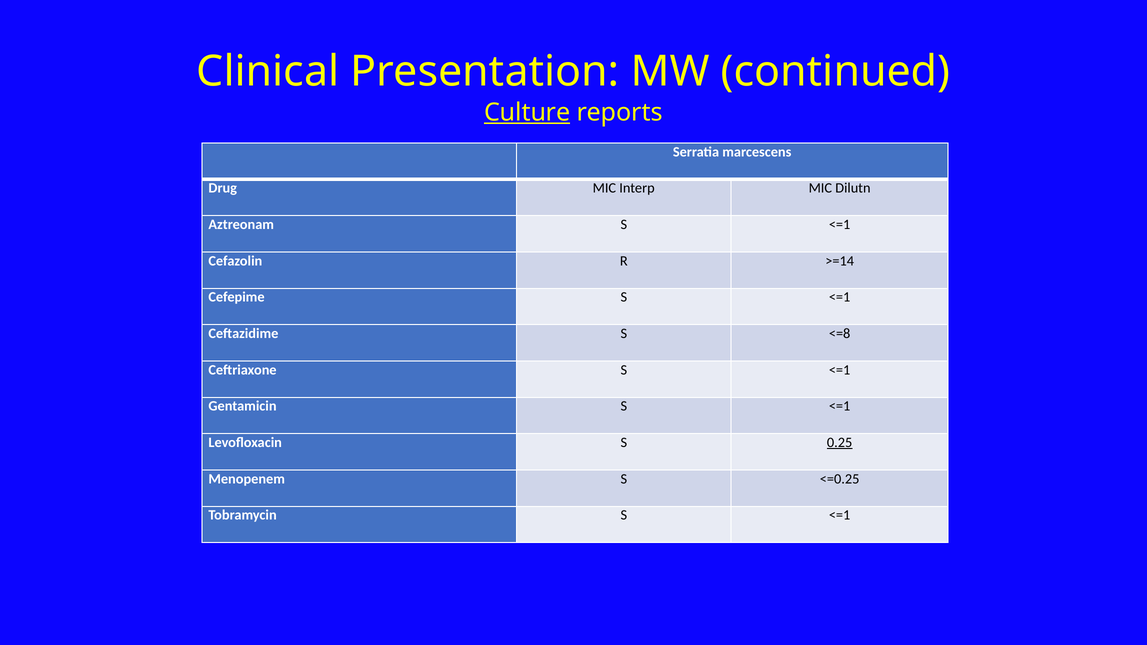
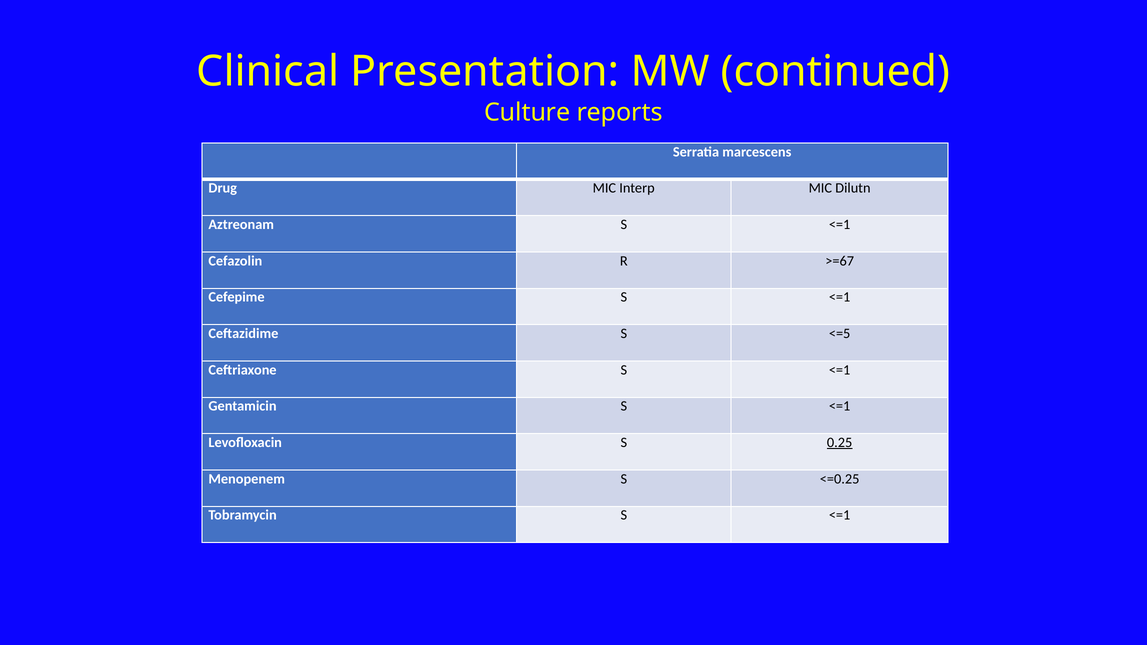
Culture underline: present -> none
>=14: >=14 -> >=67
<=8: <=8 -> <=5
